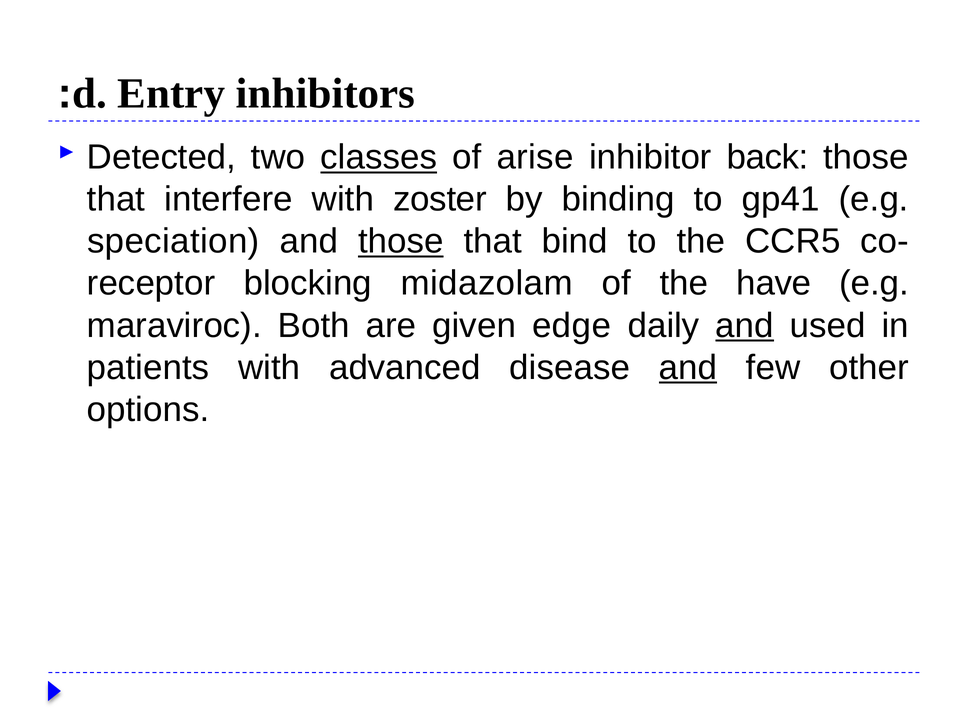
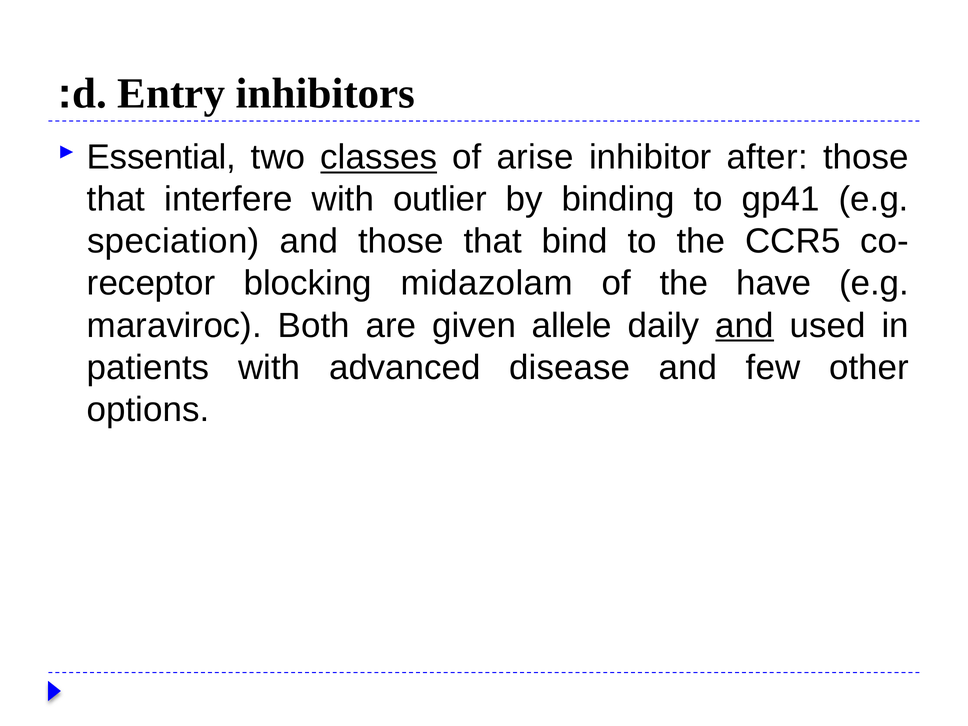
Detected: Detected -> Essential
back: back -> after
zoster: zoster -> outlier
those at (401, 241) underline: present -> none
edge: edge -> allele
and at (688, 368) underline: present -> none
